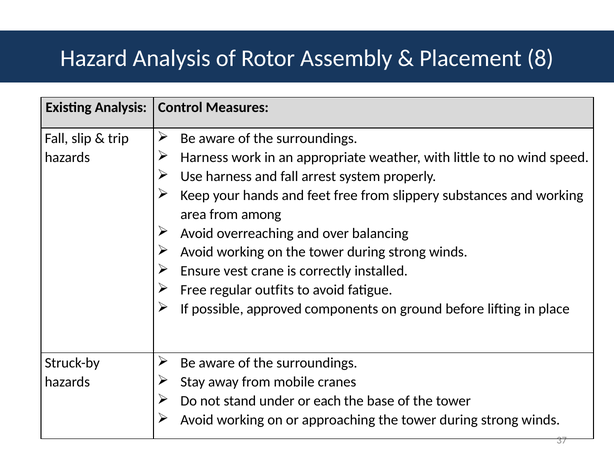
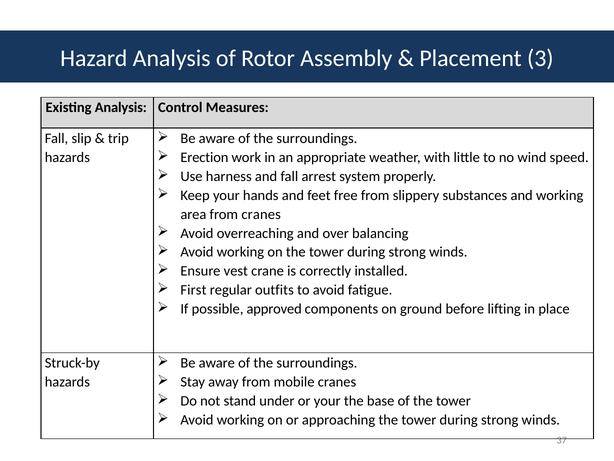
8: 8 -> 3
Harness at (204, 157): Harness -> Erection
from among: among -> cranes
Free at (193, 290): Free -> First
or each: each -> your
